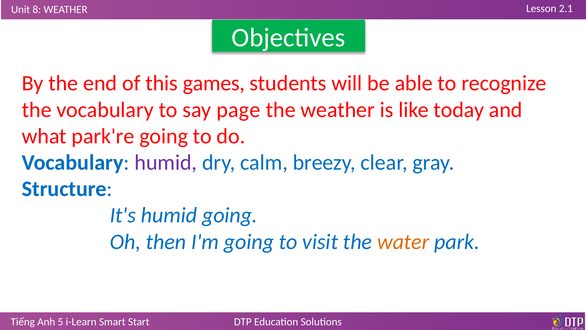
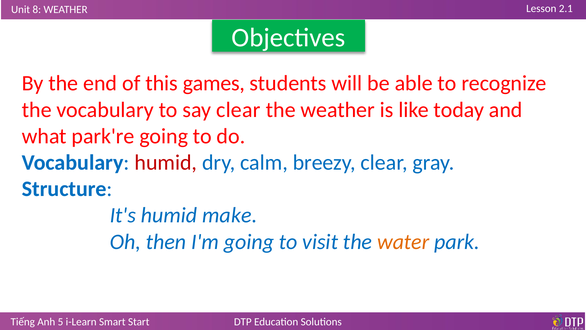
say page: page -> clear
humid at (166, 162) colour: purple -> red
humid going: going -> make
